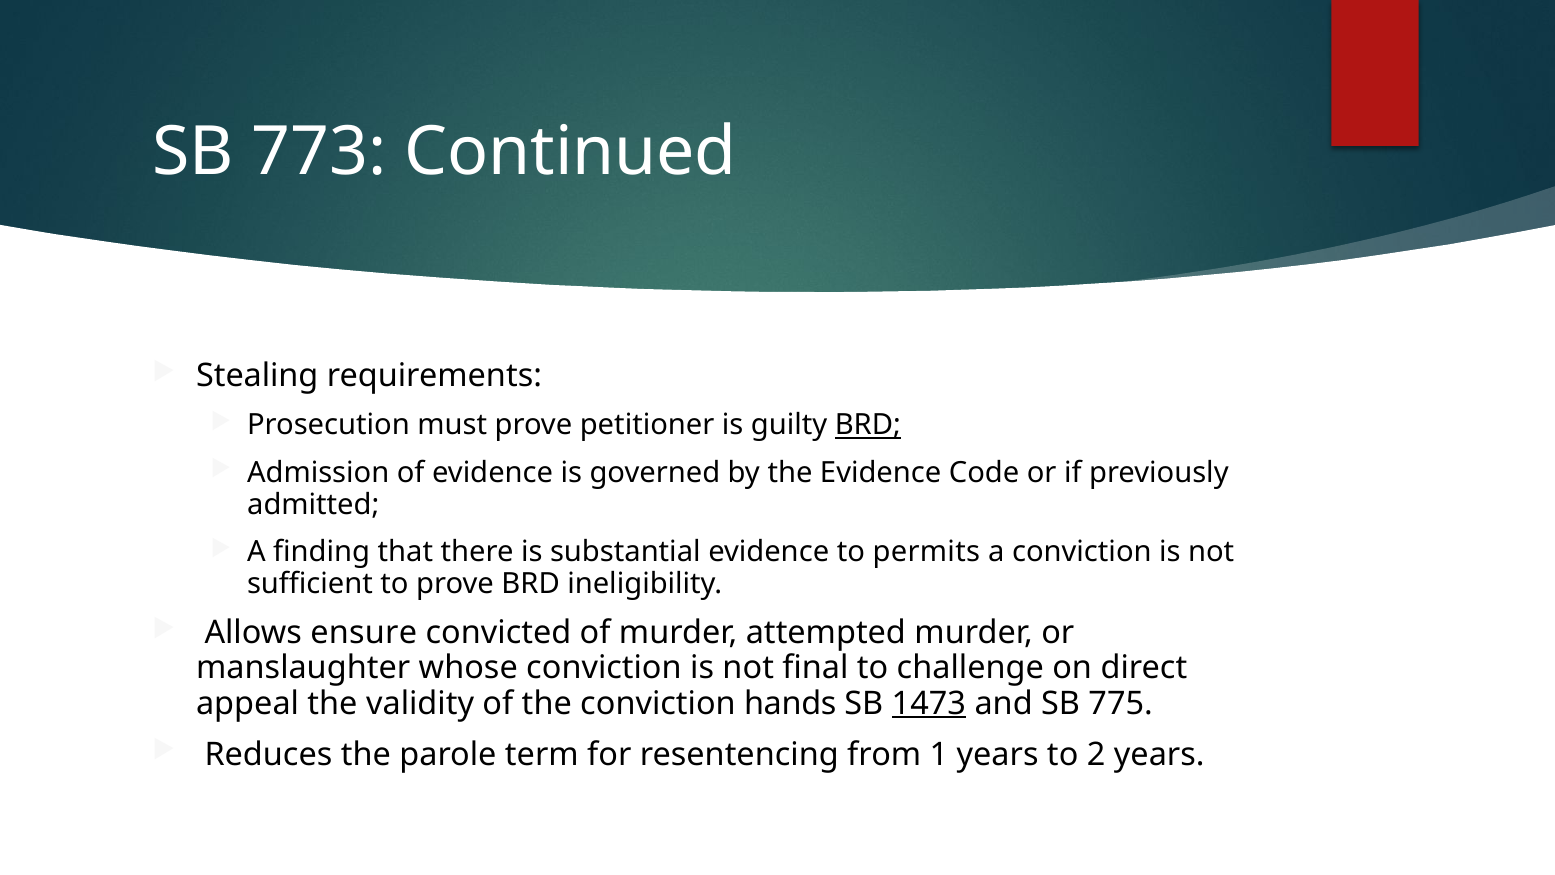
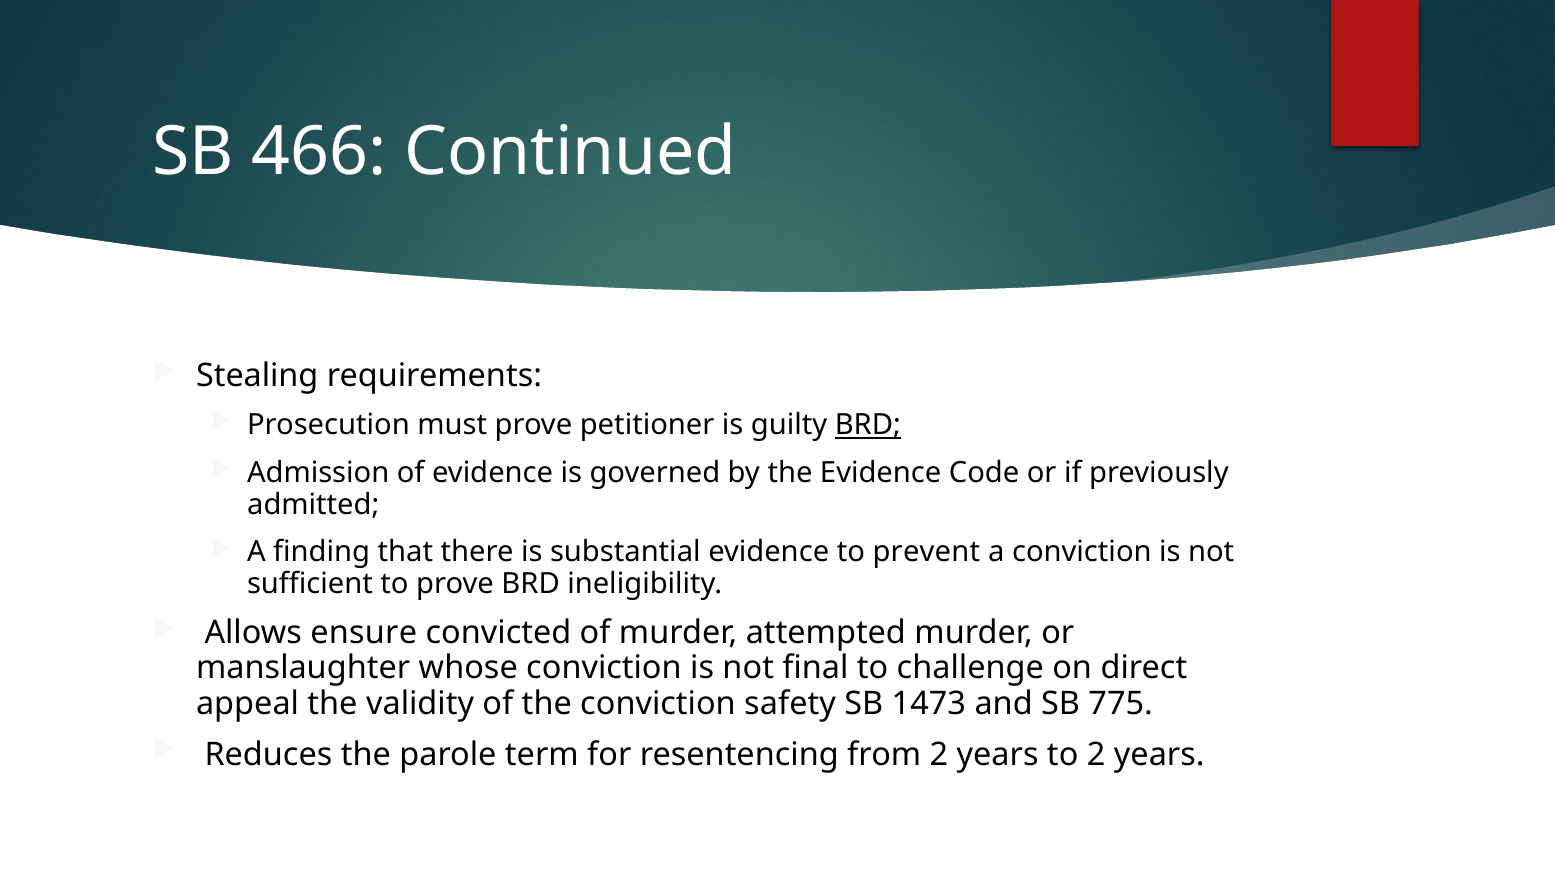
773: 773 -> 466
permits: permits -> prevent
hands: hands -> safety
1473 underline: present -> none
from 1: 1 -> 2
